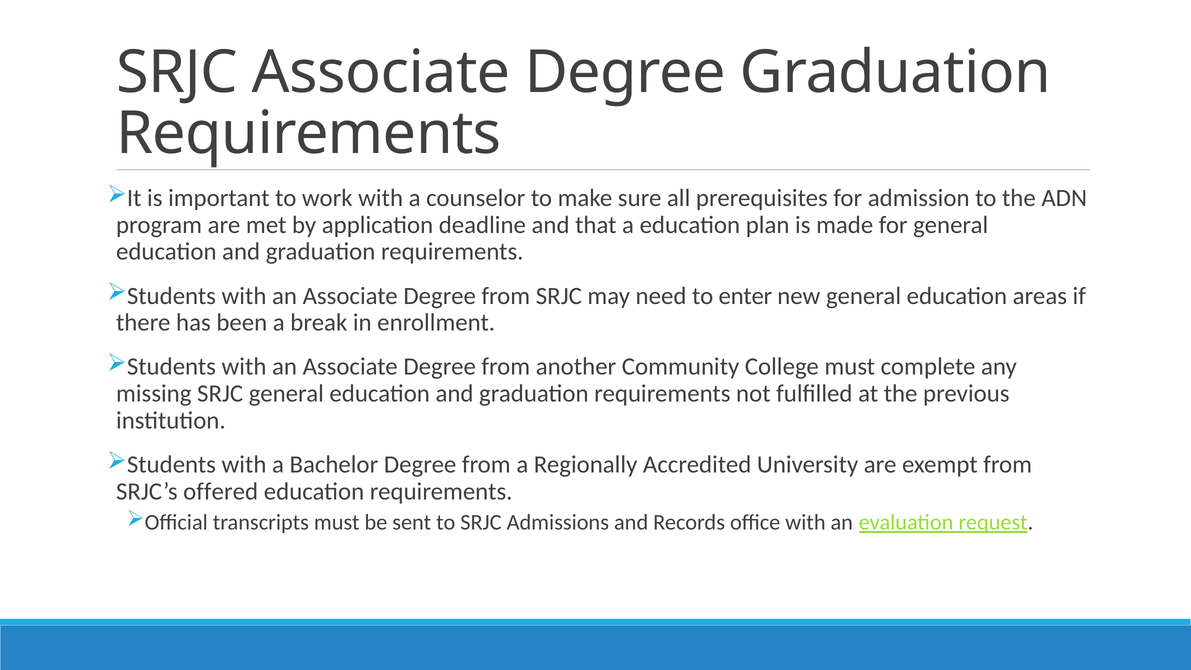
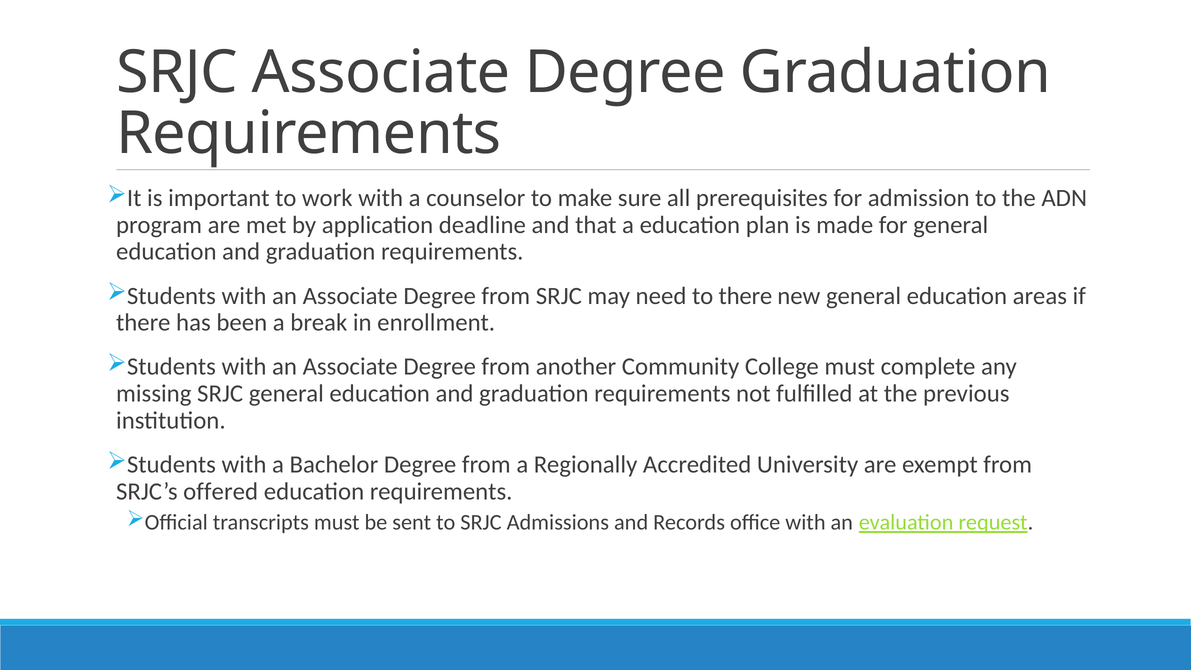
to enter: enter -> there
